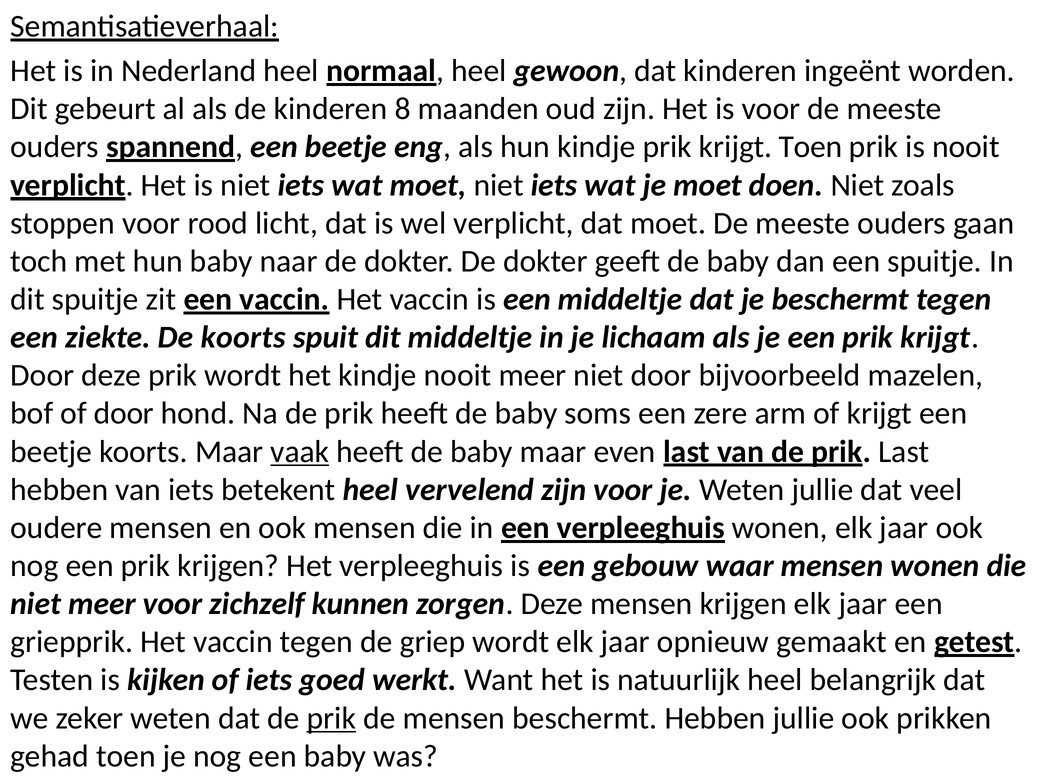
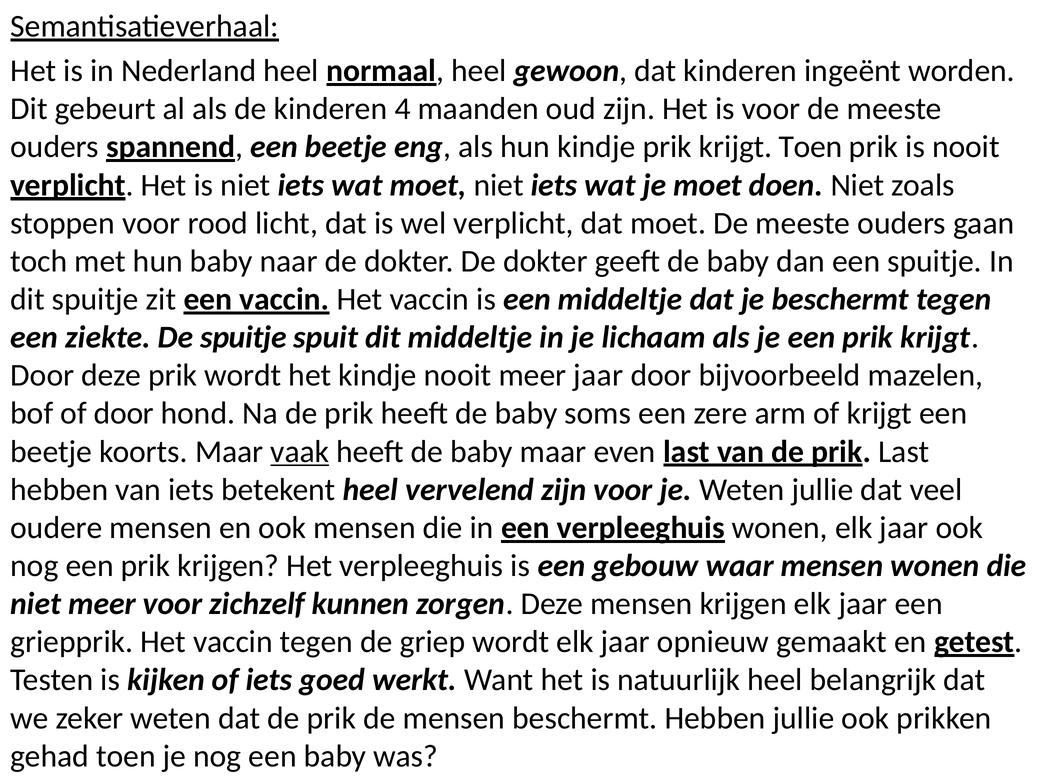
8: 8 -> 4
De koorts: koorts -> spuitje
meer niet: niet -> jaar
prik at (331, 718) underline: present -> none
